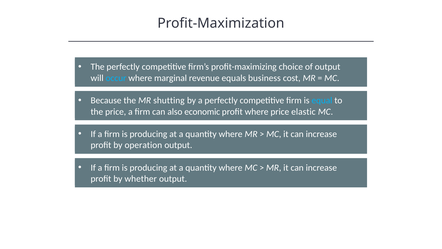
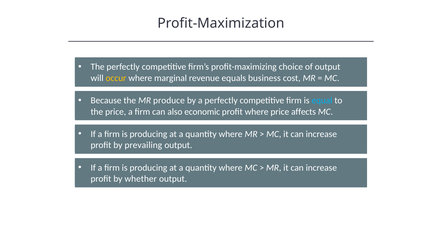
occur colour: light blue -> yellow
shutting: shutting -> produce
elastic: elastic -> affects
operation: operation -> prevailing
